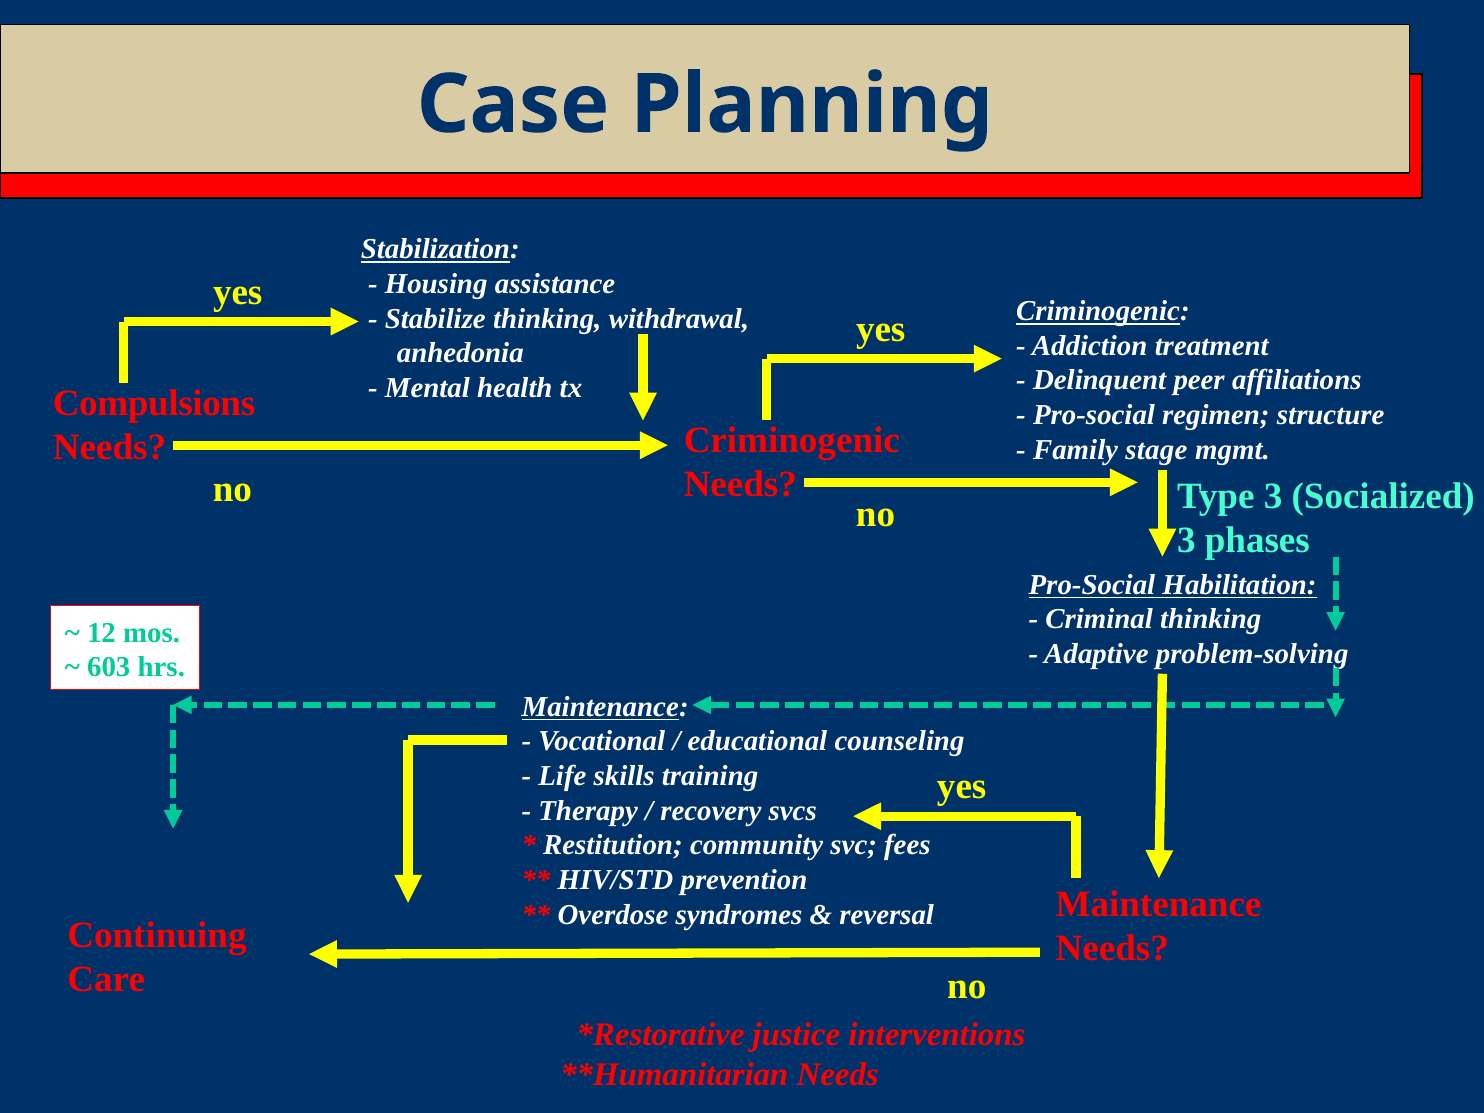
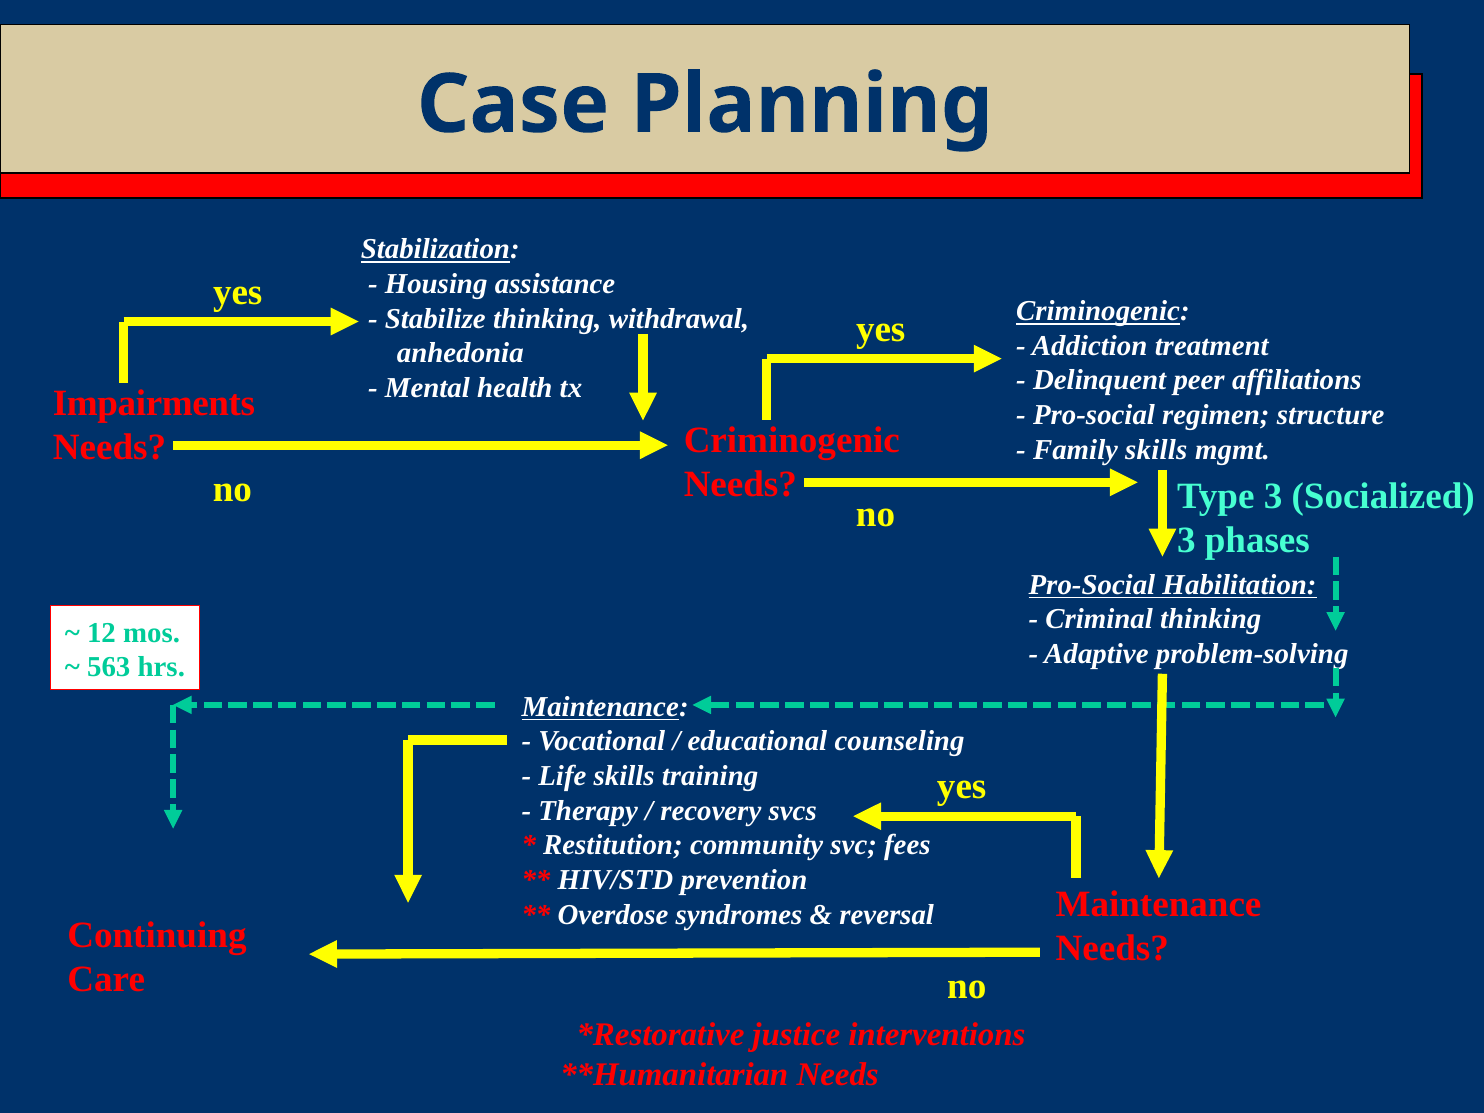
Compulsions: Compulsions -> Impairments
Family stage: stage -> skills
603: 603 -> 563
